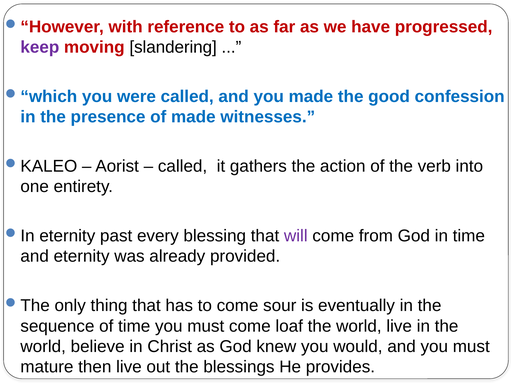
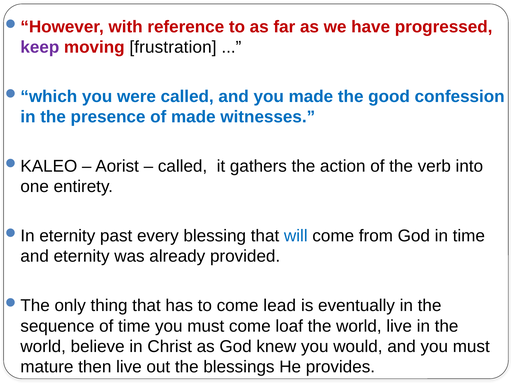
slandering: slandering -> frustration
will colour: purple -> blue
sour: sour -> lead
